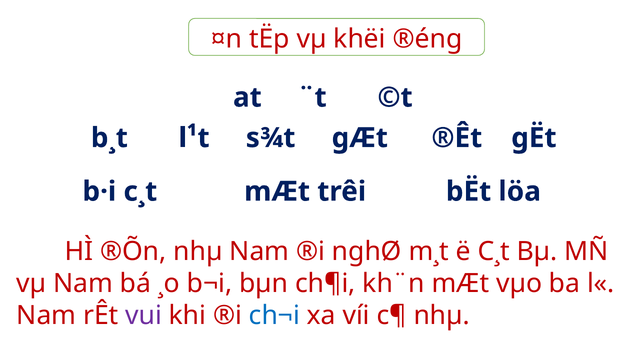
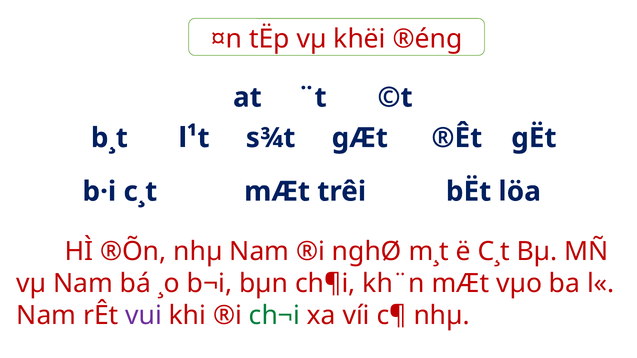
ch¬i colour: blue -> green
